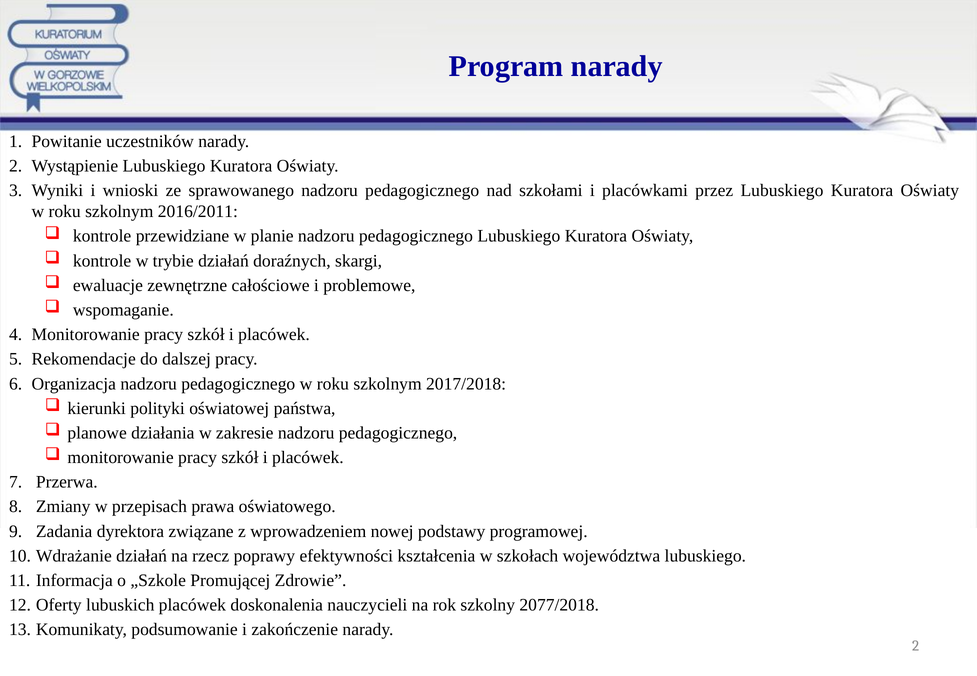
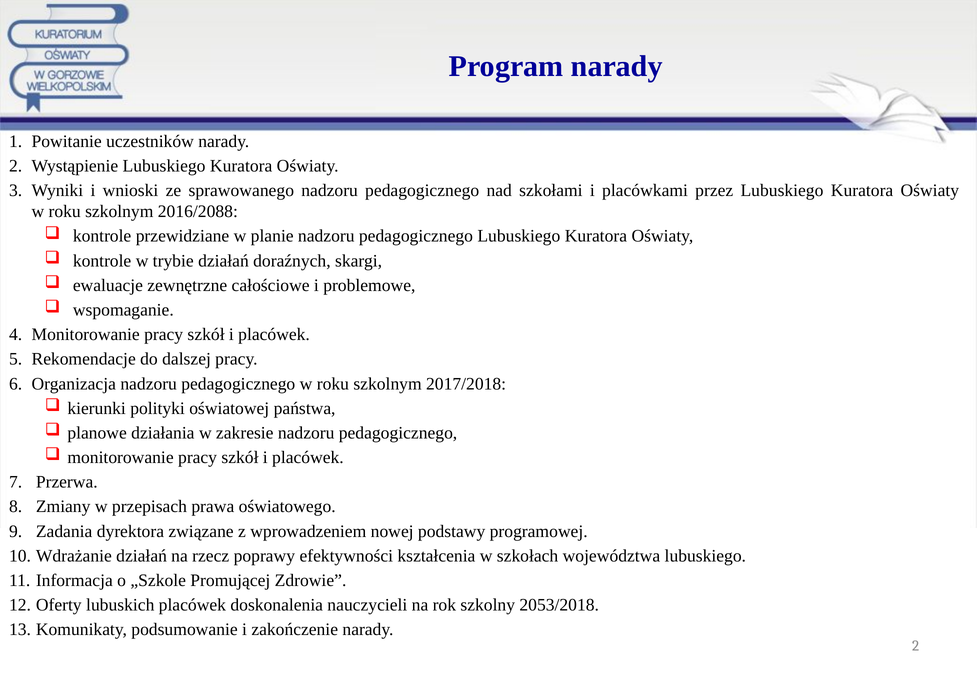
2016/2011: 2016/2011 -> 2016/2088
2077/2018: 2077/2018 -> 2053/2018
